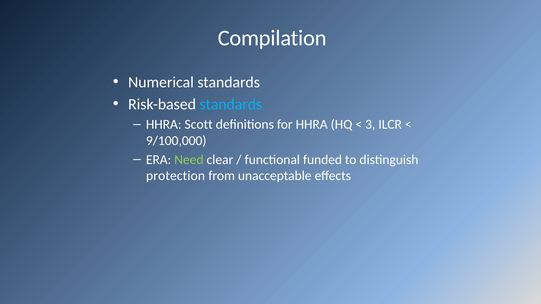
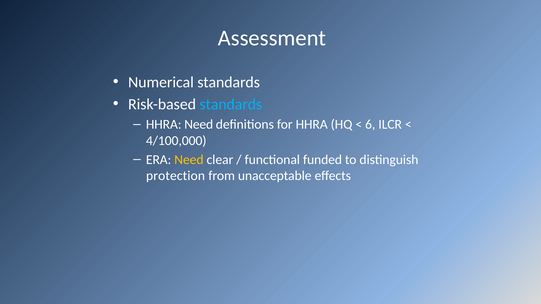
Compilation: Compilation -> Assessment
HHRA Scott: Scott -> Need
3: 3 -> 6
9/100,000: 9/100,000 -> 4/100,000
Need at (189, 160) colour: light green -> yellow
